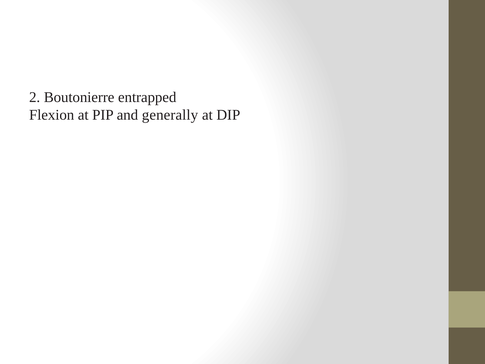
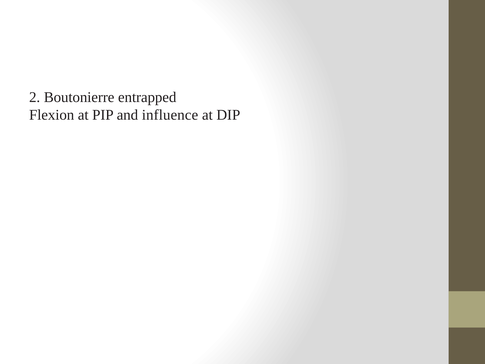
generally: generally -> influence
